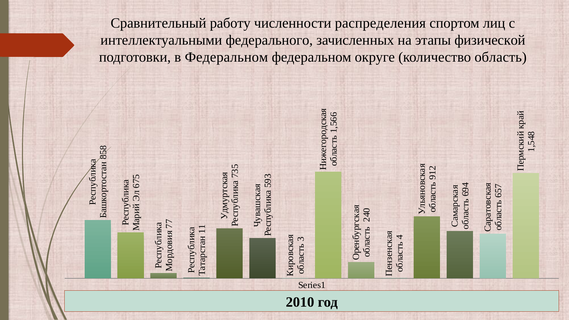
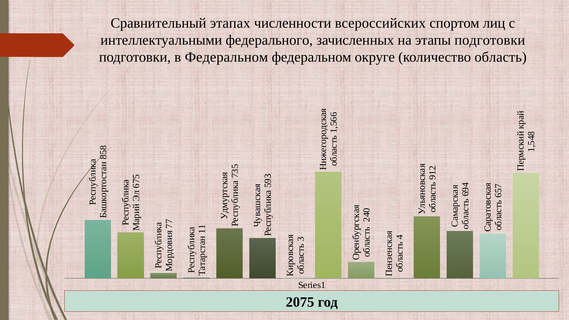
работу: работу -> этапах
распределения: распределения -> всероссийских
этапы физической: физической -> подготовки
2010: 2010 -> 2075
